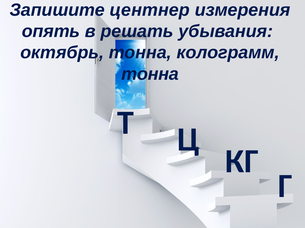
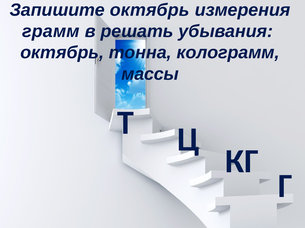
Запишите центнер: центнер -> октябрь
опять: опять -> грамм
тонна at (150, 74): тонна -> массы
